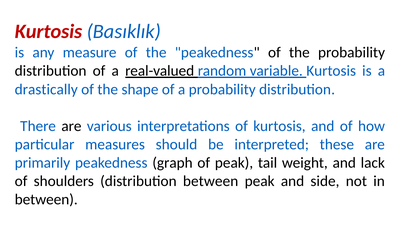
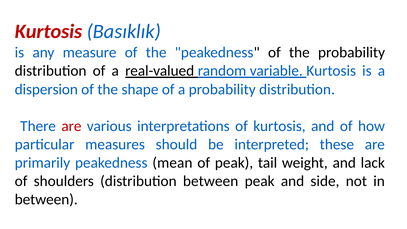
drastically: drastically -> dispersion
are at (71, 126) colour: black -> red
graph: graph -> mean
